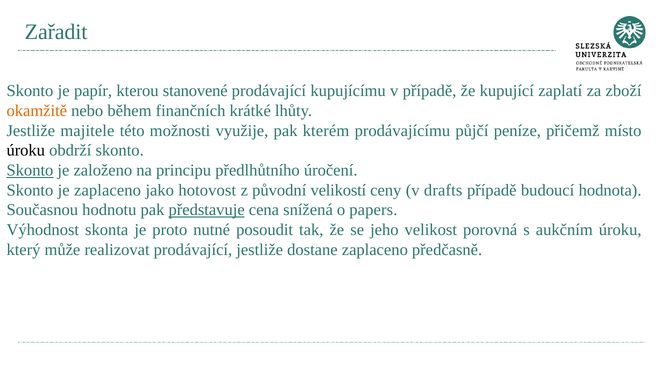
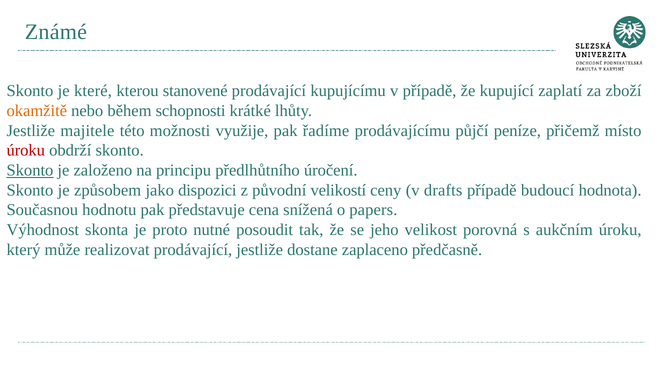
Zařadit: Zařadit -> Známé
papír: papír -> které
finančních: finančních -> schopnosti
kterém: kterém -> řadíme
úroku at (26, 151) colour: black -> red
je zaplaceno: zaplaceno -> způsobem
hotovost: hotovost -> dispozici
představuje underline: present -> none
